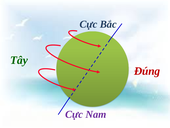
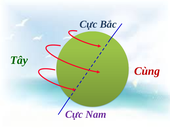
Đúng: Đúng -> Cùng
